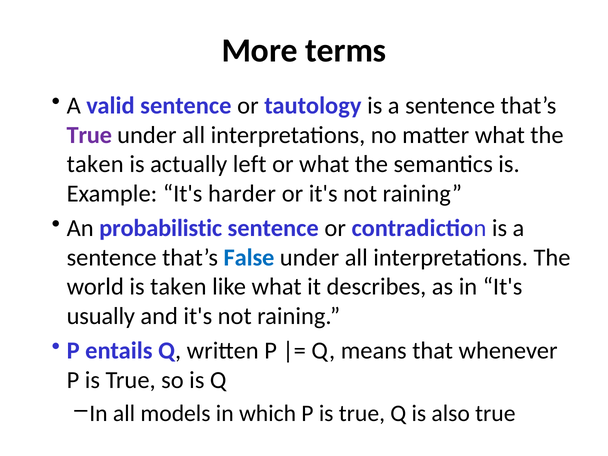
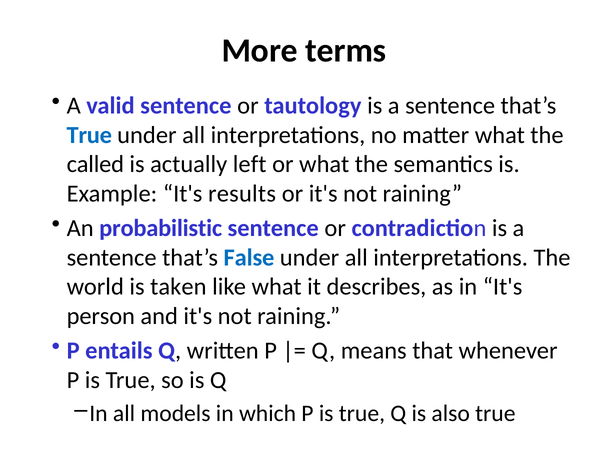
True at (89, 135) colour: purple -> blue
taken at (95, 164): taken -> called
harder: harder -> results
usually: usually -> person
